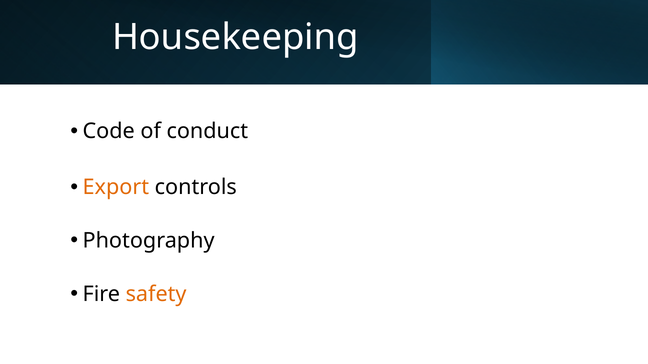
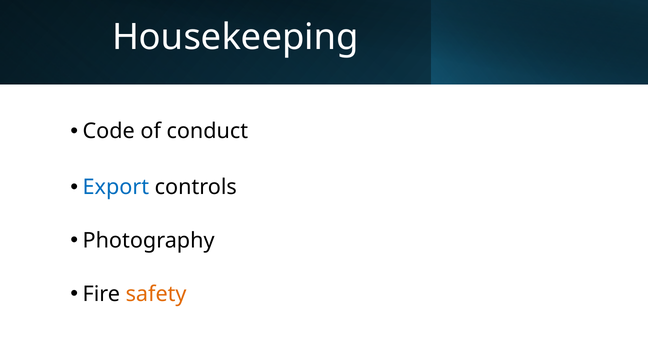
Export colour: orange -> blue
